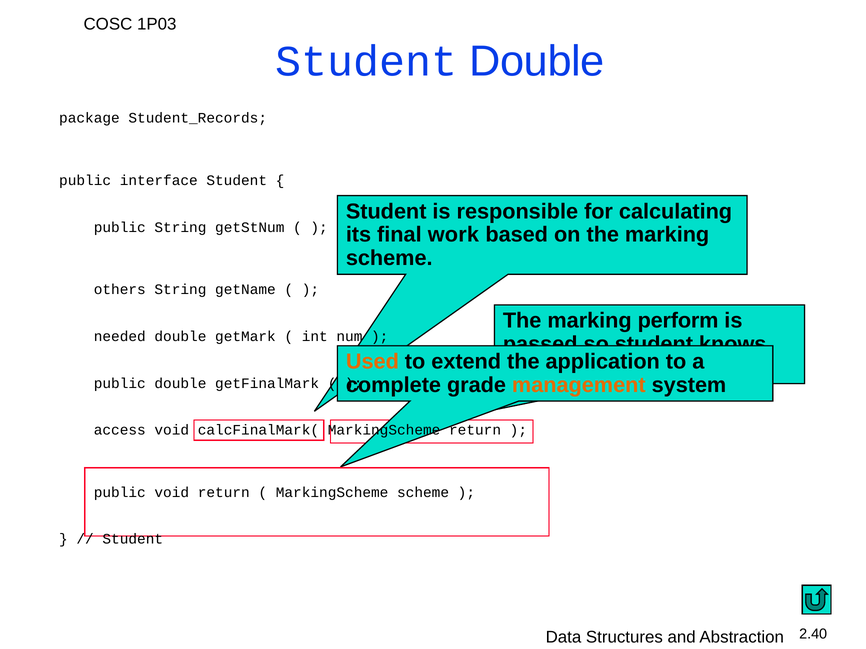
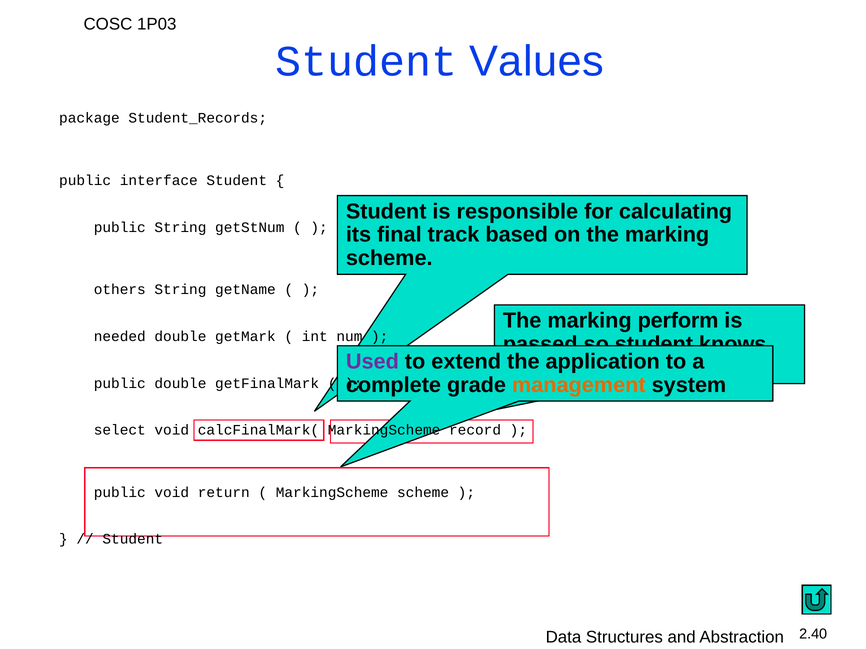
Student Double: Double -> Values
work: work -> track
Used colour: orange -> purple
access: access -> select
MarkingScheme return: return -> record
